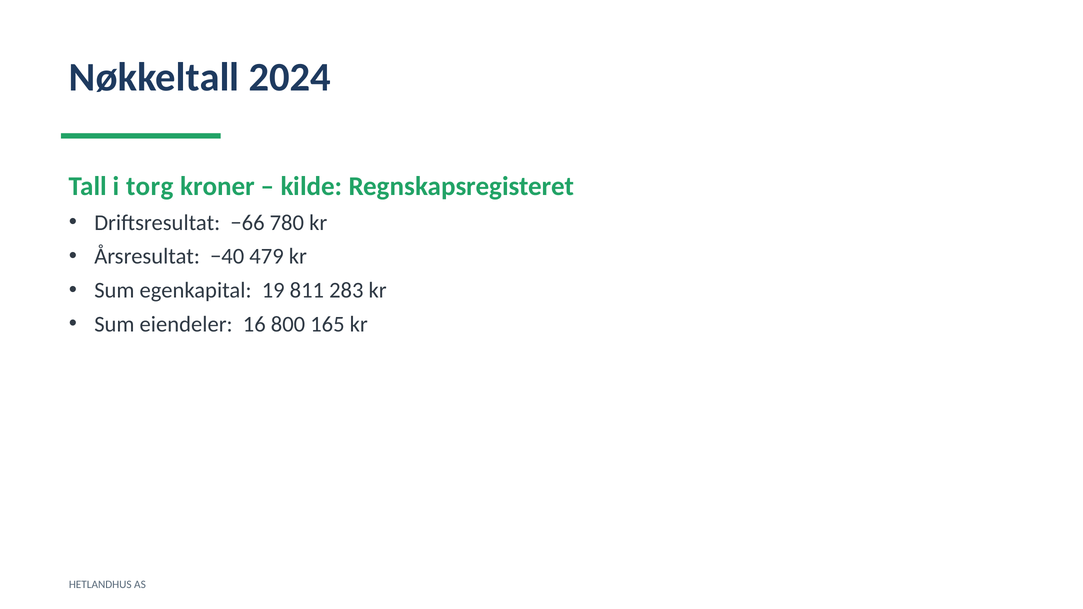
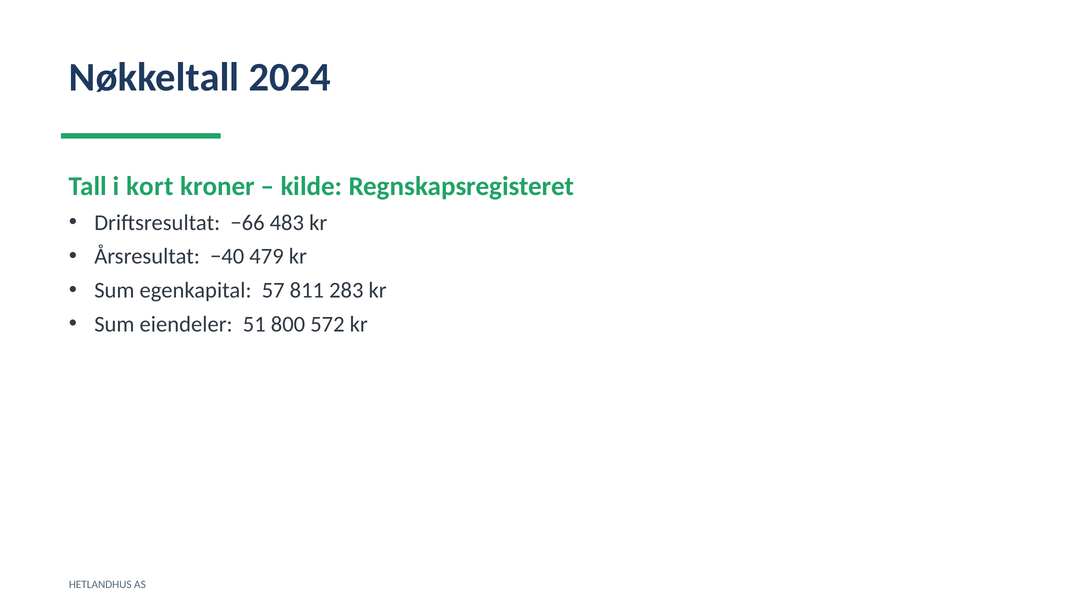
torg: torg -> kort
780: 780 -> 483
19: 19 -> 57
16: 16 -> 51
165: 165 -> 572
